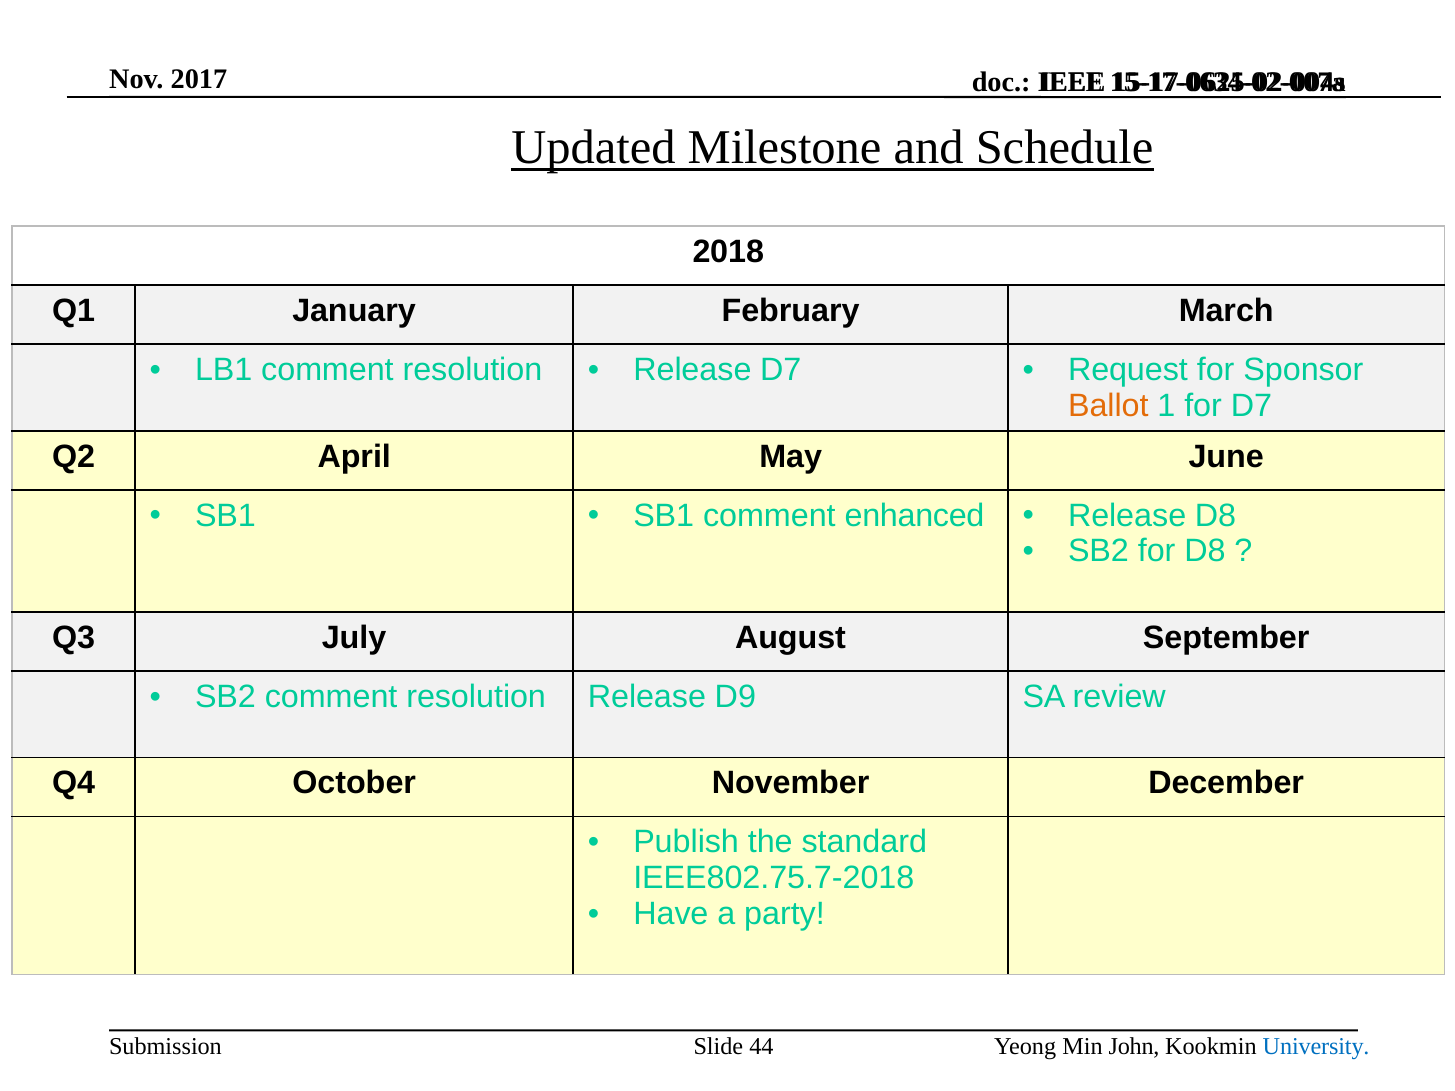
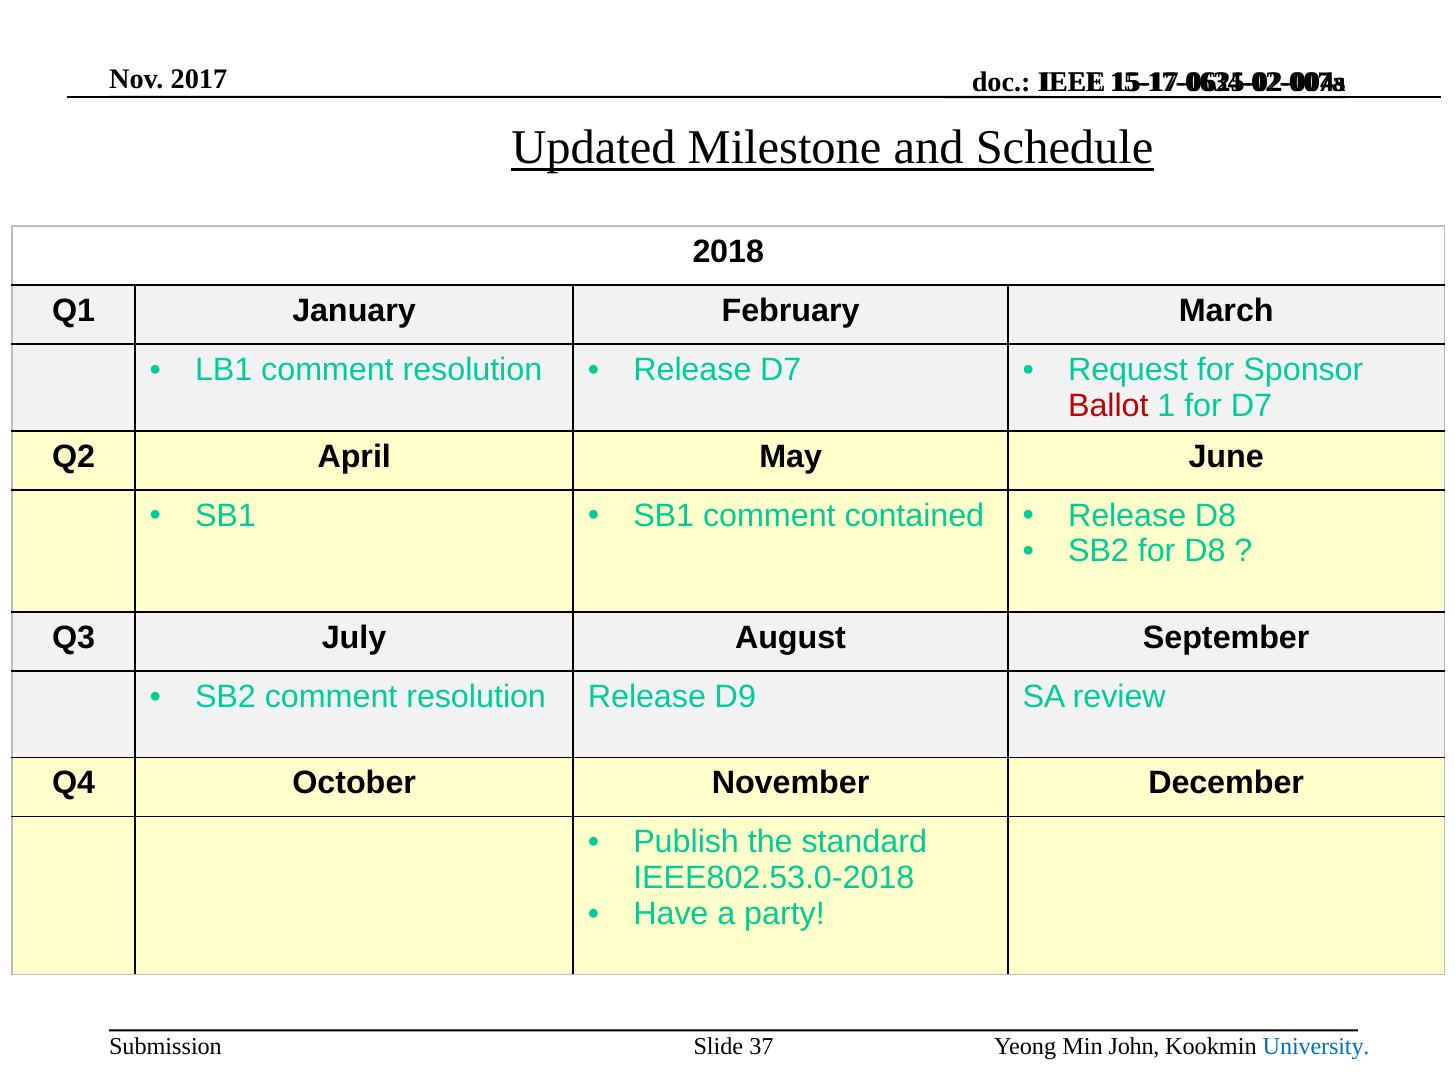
Ballot colour: orange -> red
enhanced: enhanced -> contained
IEEE802.75.7-2018: IEEE802.75.7-2018 -> IEEE802.53.0-2018
44: 44 -> 37
